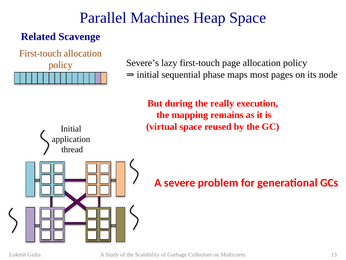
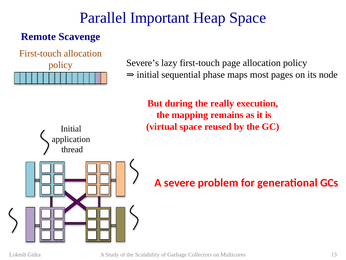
Machines: Machines -> Important
Related: Related -> Remote
